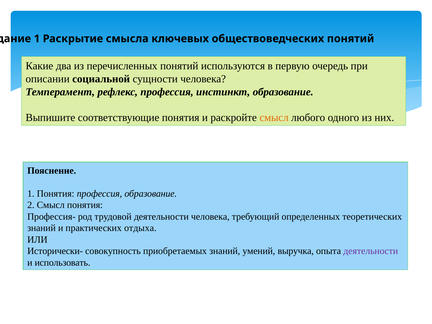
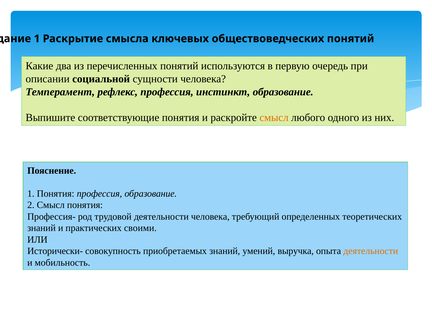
отдыха: отдыха -> своими
деятельности at (371, 251) colour: purple -> orange
использовать: использовать -> мобильность
